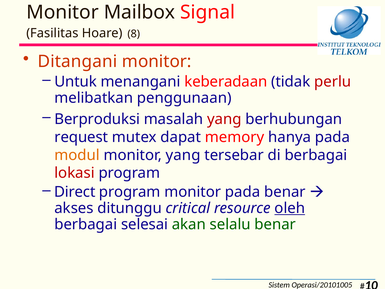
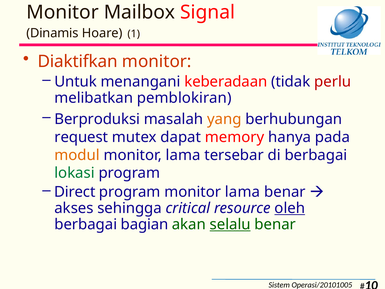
Fasilitas: Fasilitas -> Dinamis
8: 8 -> 1
Ditangani: Ditangani -> Diaktifkan
penggunaan: penggunaan -> pemblokiran
yang at (224, 119) colour: red -> orange
yang at (183, 155): yang -> lama
lokasi colour: red -> green
program monitor pada: pada -> lama
ditunggu: ditunggu -> sehingga
selesai: selesai -> bagian
selalu underline: none -> present
